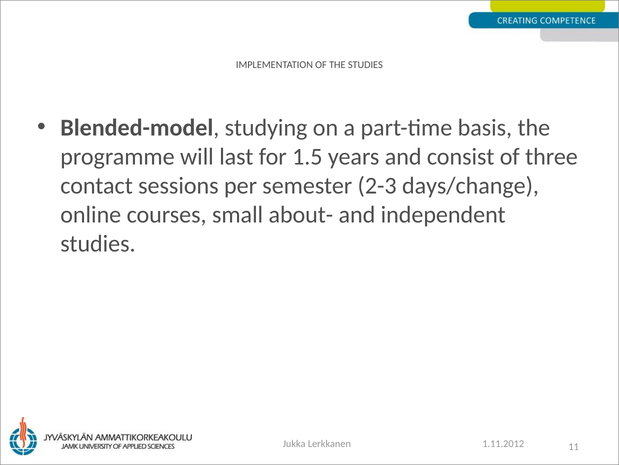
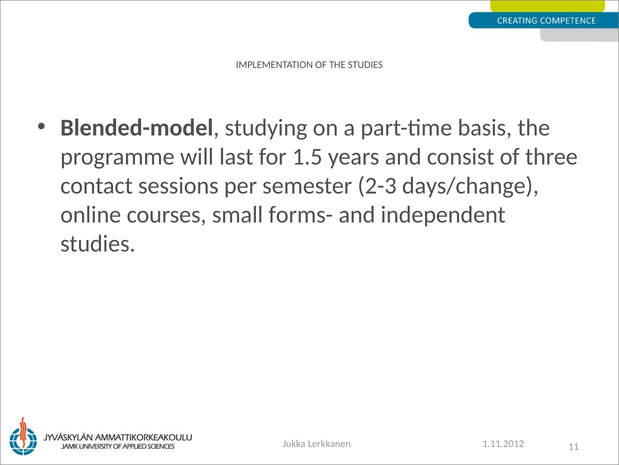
about-: about- -> forms-
